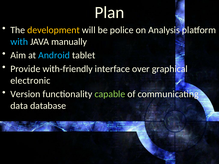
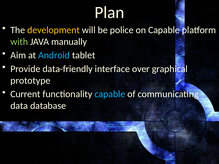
on Analysis: Analysis -> Capable
with colour: light blue -> light green
with-friendly: with-friendly -> data-friendly
electronic: electronic -> prototype
Version: Version -> Current
capable at (110, 94) colour: light green -> light blue
